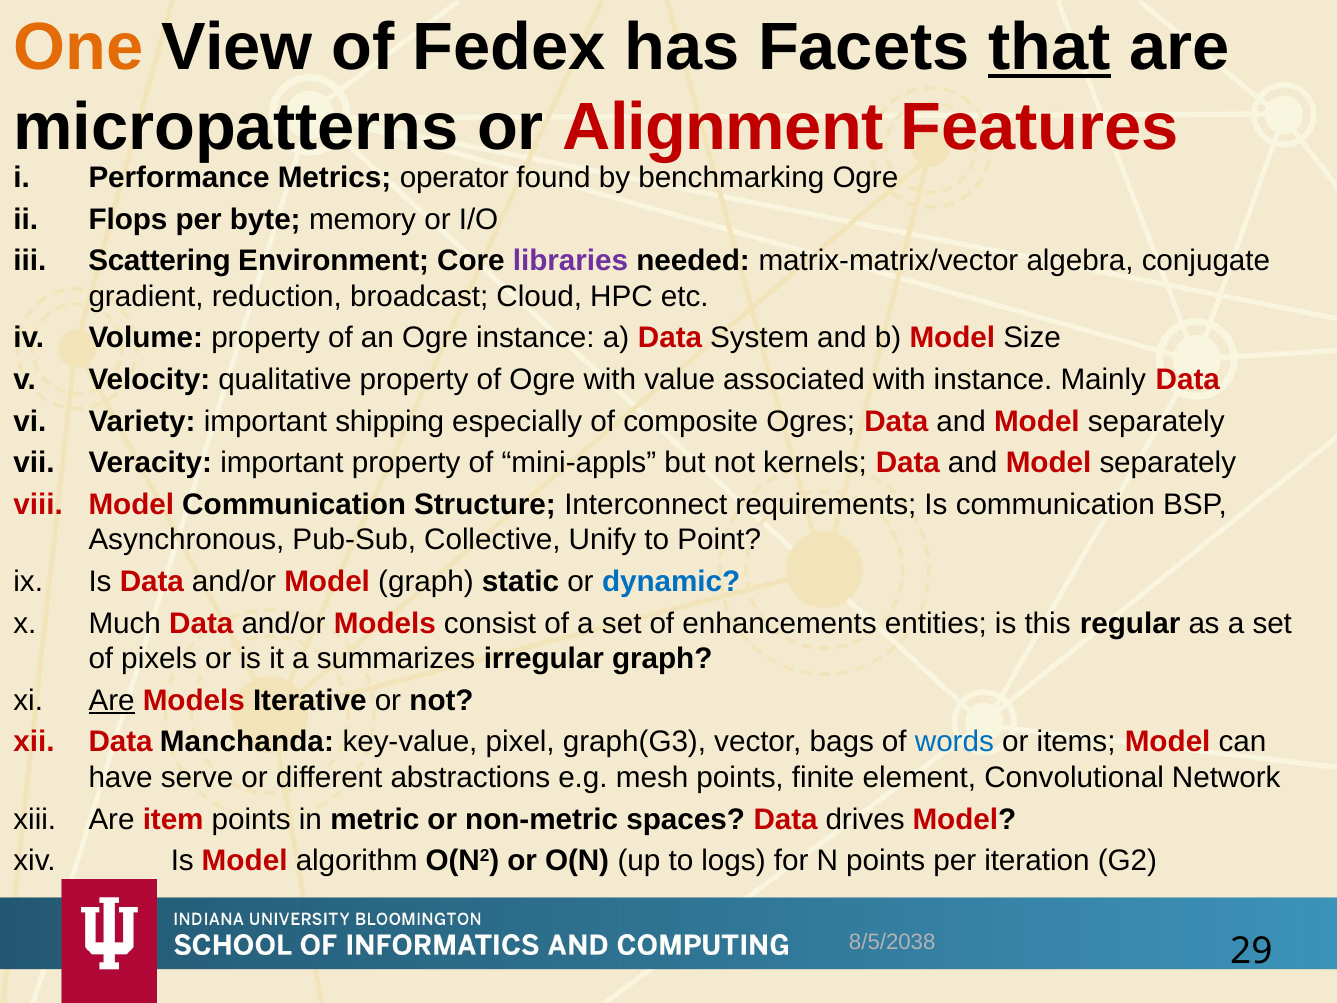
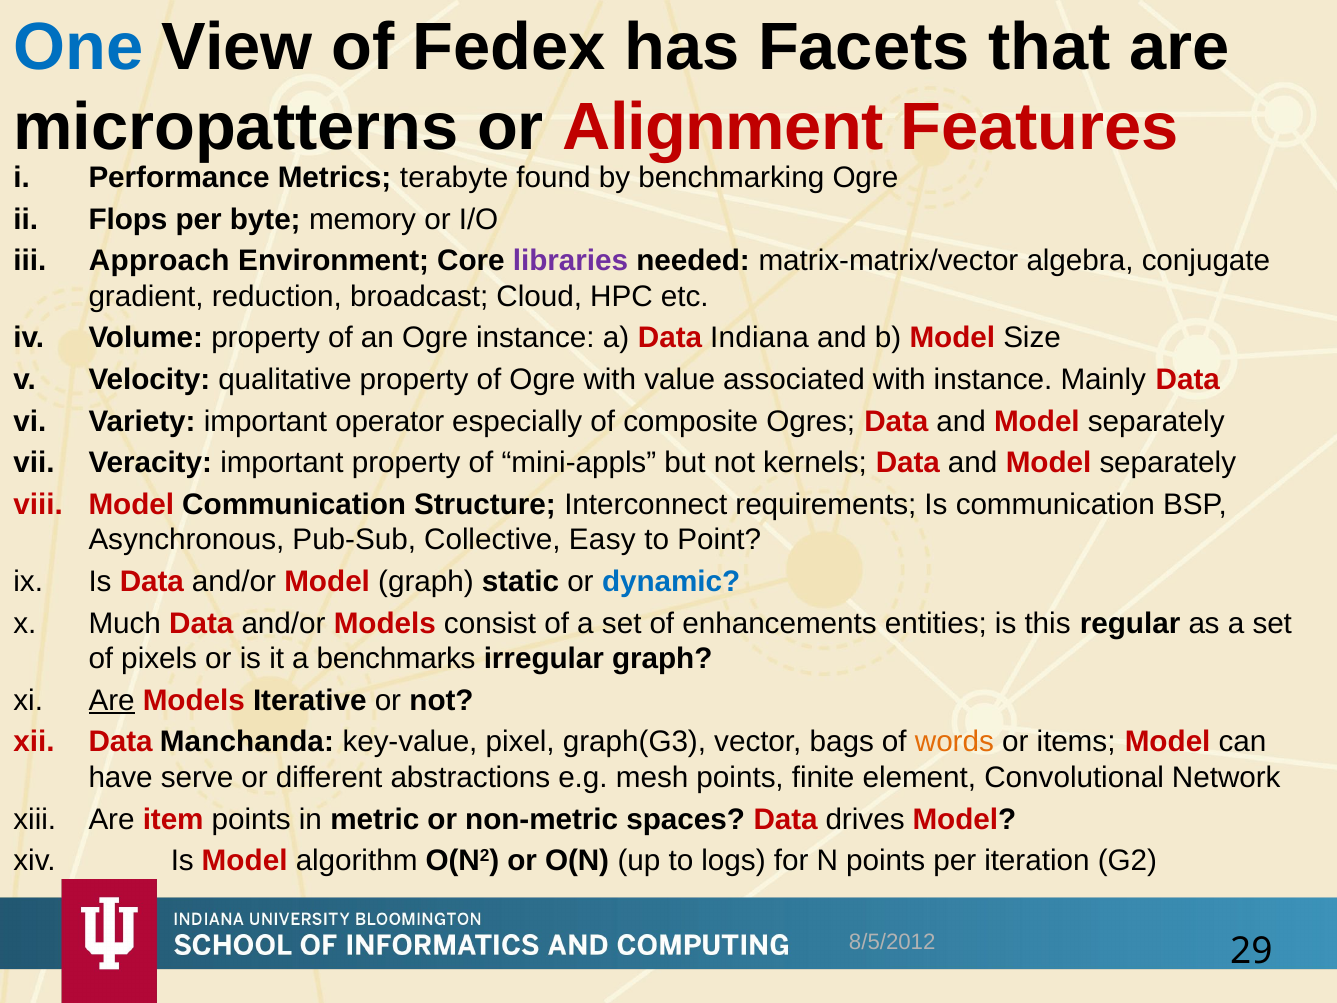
One colour: orange -> blue
that underline: present -> none
operator: operator -> terabyte
Scattering: Scattering -> Approach
System: System -> Indiana
shipping: shipping -> operator
Unify: Unify -> Easy
summarizes: summarizes -> benchmarks
words colour: blue -> orange
8/5/2038: 8/5/2038 -> 8/5/2012
